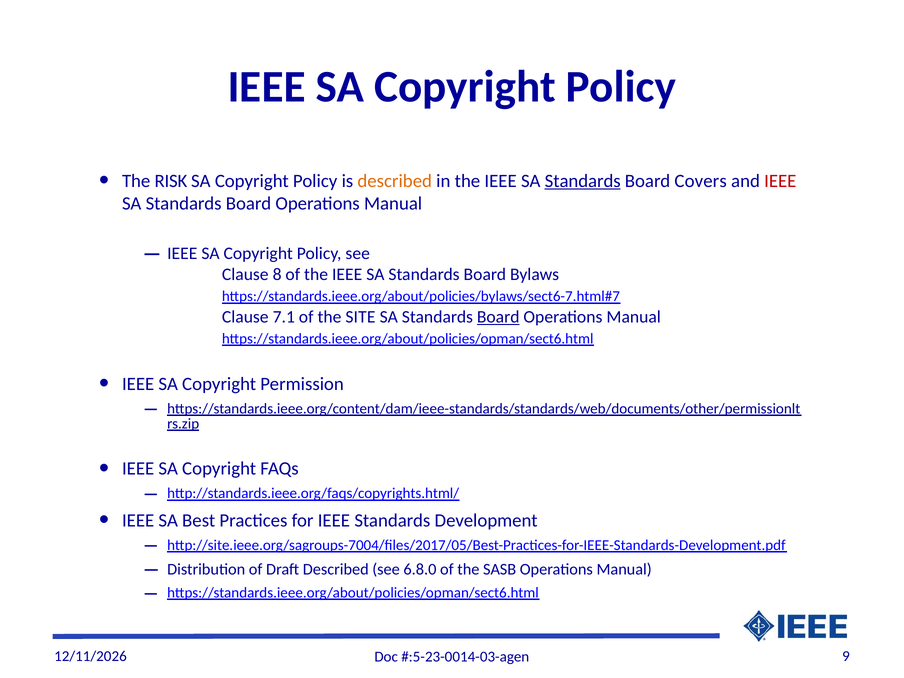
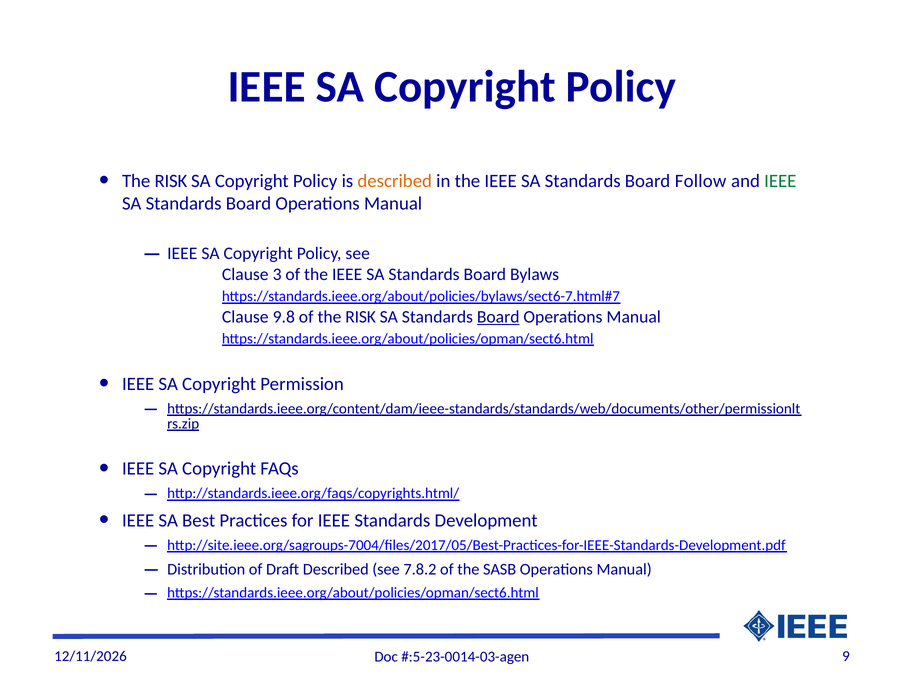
Standards at (583, 181) underline: present -> none
Covers: Covers -> Follow
IEEE at (780, 181) colour: red -> green
8: 8 -> 3
7.1: 7.1 -> 9.8
of the SITE: SITE -> RISK
6.8.0: 6.8.0 -> 7.8.2
